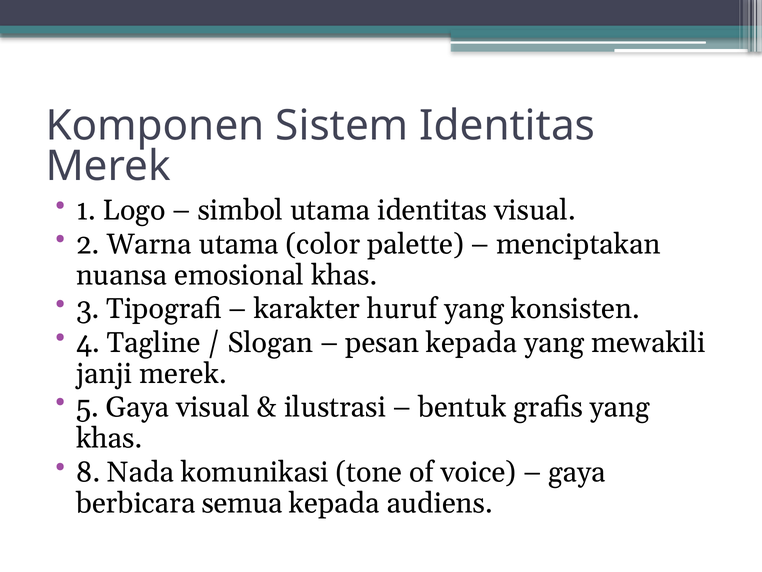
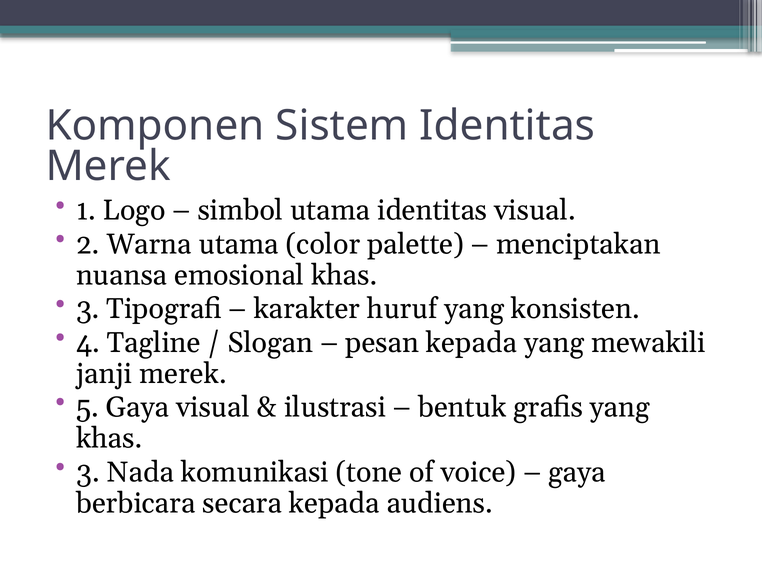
8 at (88, 472): 8 -> 3
semua: semua -> secara
